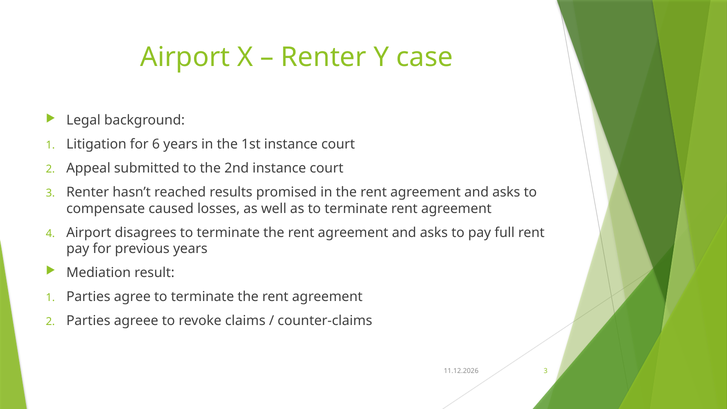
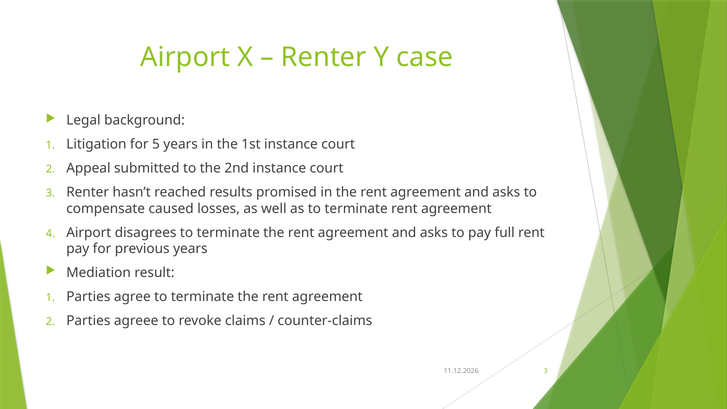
6: 6 -> 5
